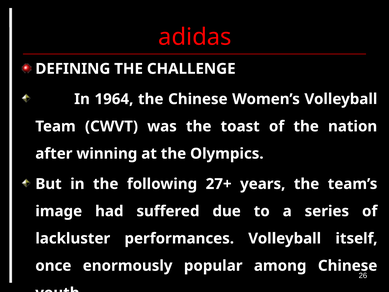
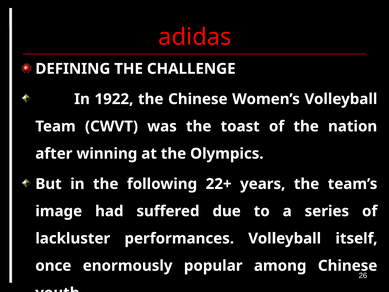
1964: 1964 -> 1922
27+: 27+ -> 22+
